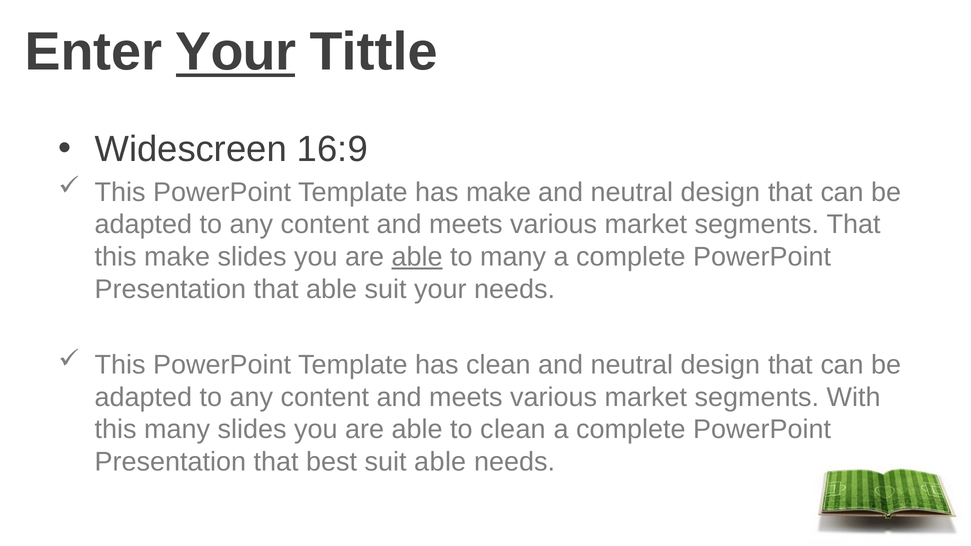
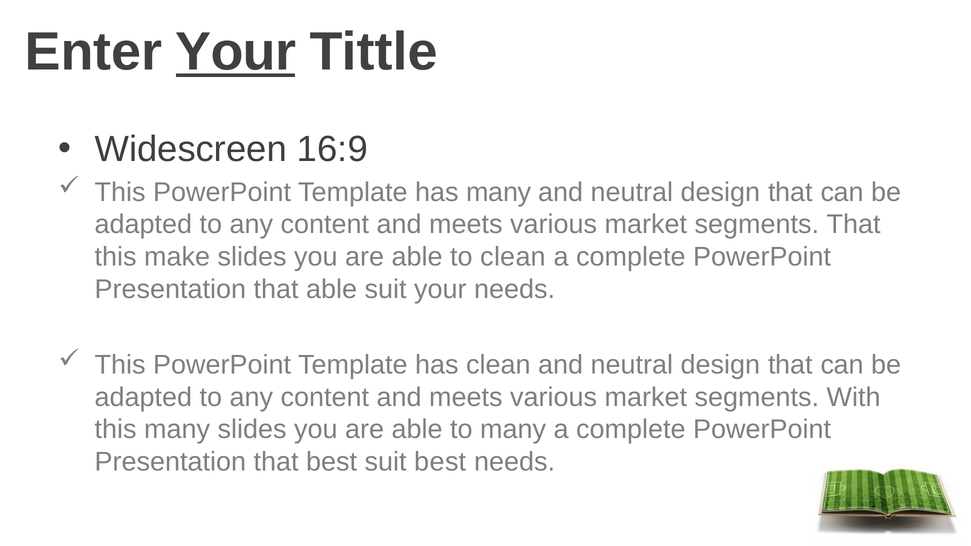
has make: make -> many
able at (417, 257) underline: present -> none
to many: many -> clean
to clean: clean -> many
suit able: able -> best
